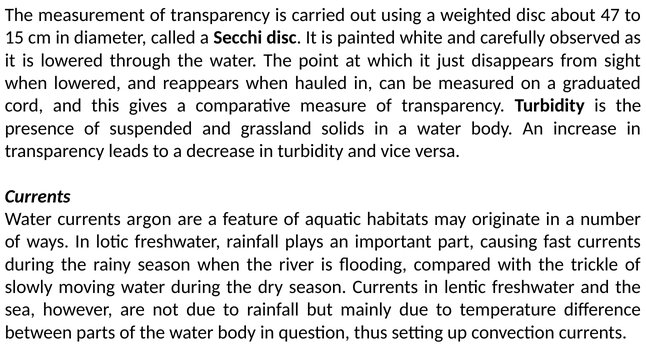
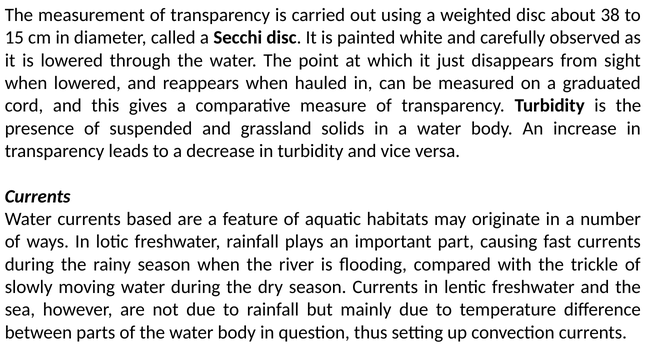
47: 47 -> 38
argon: argon -> based
